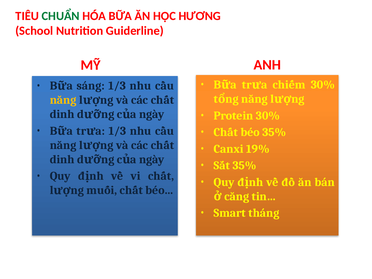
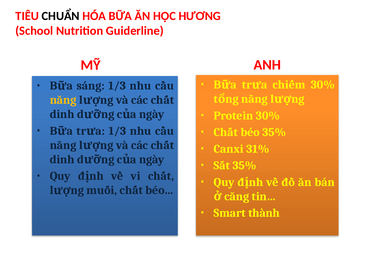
CHUẨN colour: green -> black
19%: 19% -> 31%
tháng: tháng -> thành
